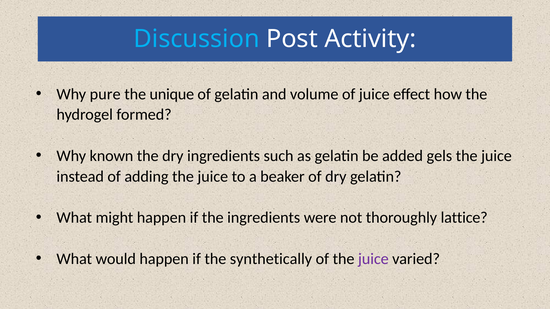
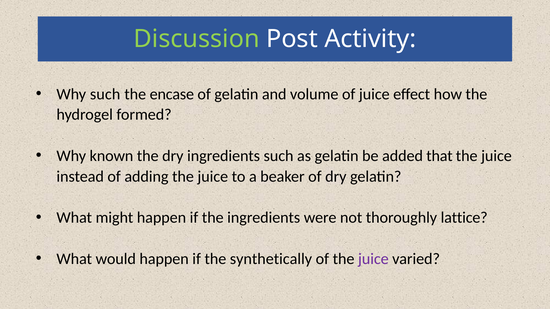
Discussion colour: light blue -> light green
Why pure: pure -> such
unique: unique -> encase
gels: gels -> that
